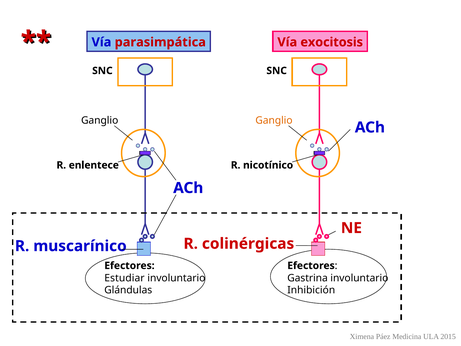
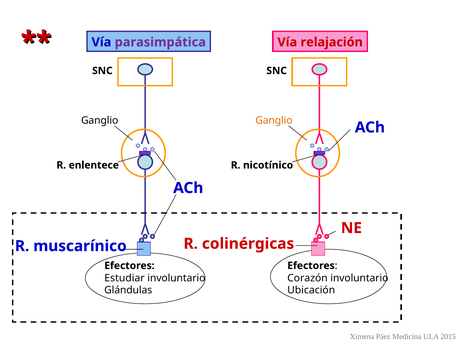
parasimpática colour: red -> purple
exocitosis: exocitosis -> relajación
Gastrina: Gastrina -> Corazón
Inhibición: Inhibición -> Ubicación
